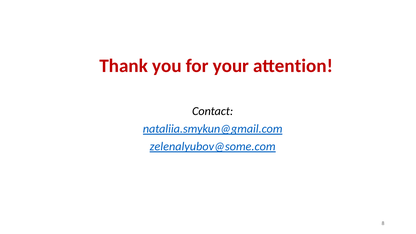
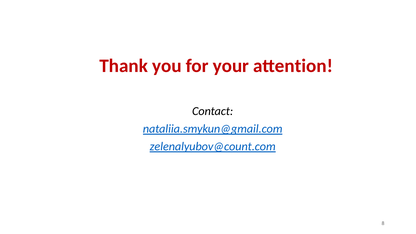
zelenalyubov@some.com: zelenalyubov@some.com -> zelenalyubov@count.com
